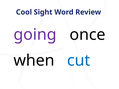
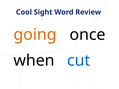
going colour: purple -> orange
